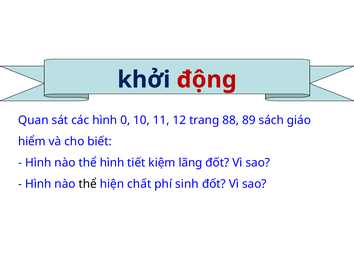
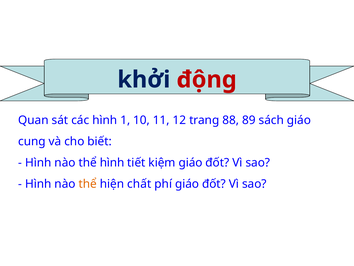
0: 0 -> 1
hiểm: hiểm -> cung
kiệm lãng: lãng -> giáo
thể at (88, 184) colour: black -> orange
phí sinh: sinh -> giáo
